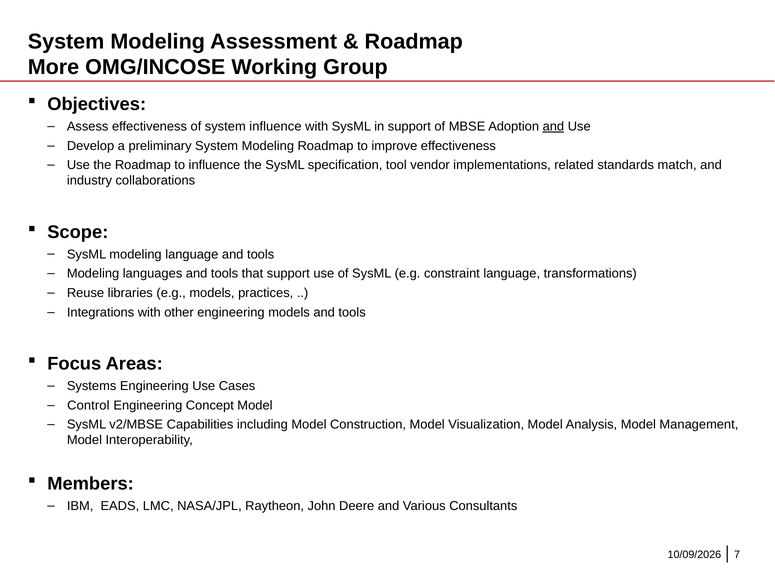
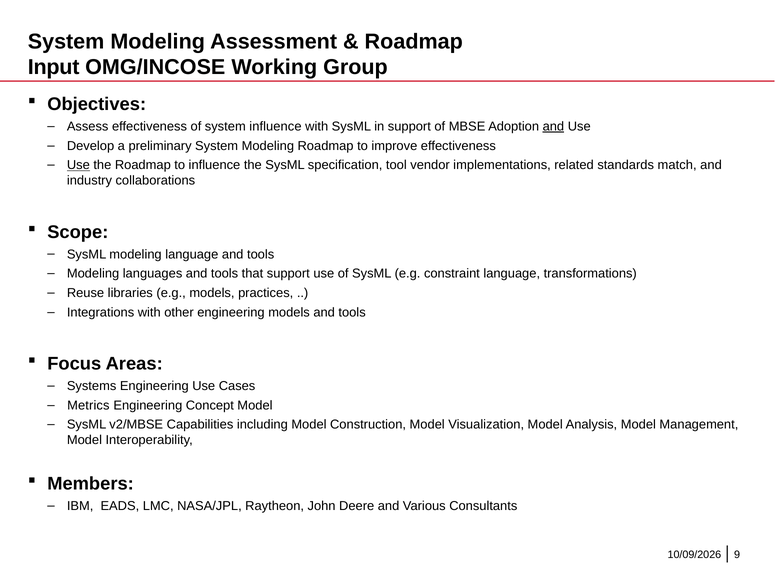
More: More -> Input
Use at (78, 165) underline: none -> present
Control: Control -> Metrics
7: 7 -> 9
